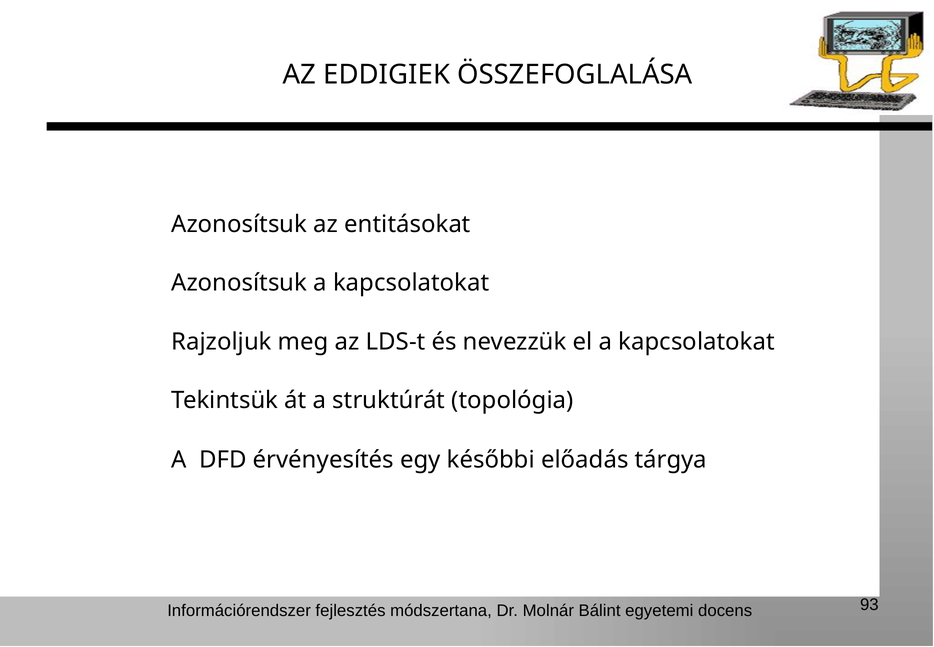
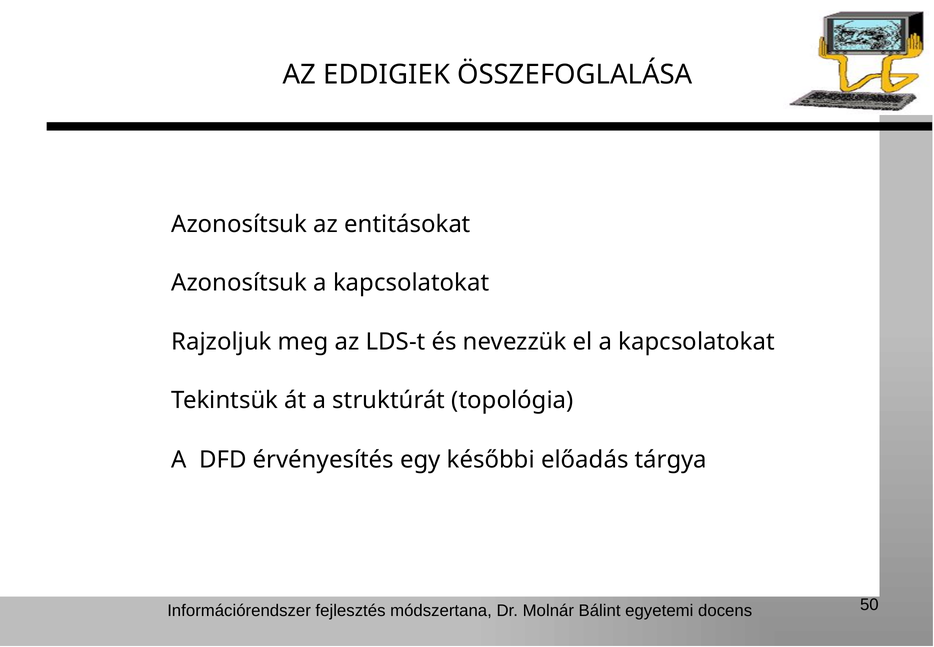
93: 93 -> 50
